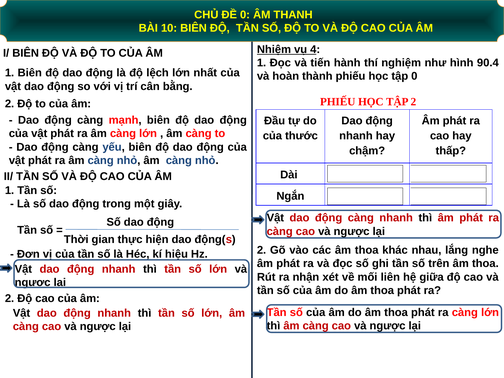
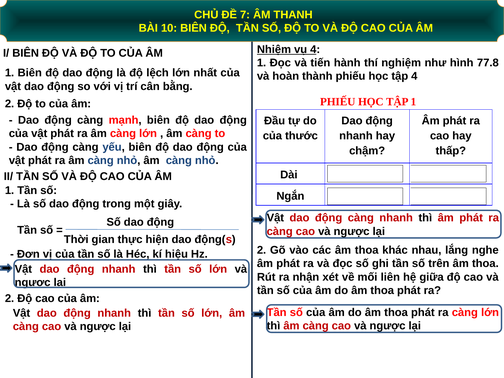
ĐỀ 0: 0 -> 7
90.4: 90.4 -> 77.8
tập 0: 0 -> 4
TẬP 2: 2 -> 1
